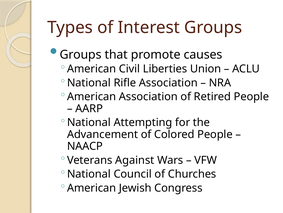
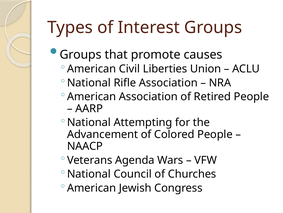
Against: Against -> Agenda
